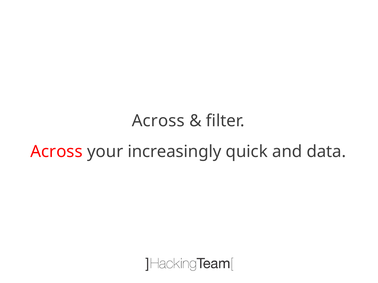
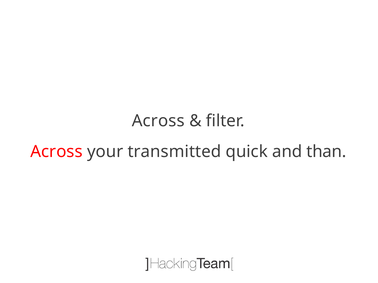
increasingly: increasingly -> transmitted
data: data -> than
